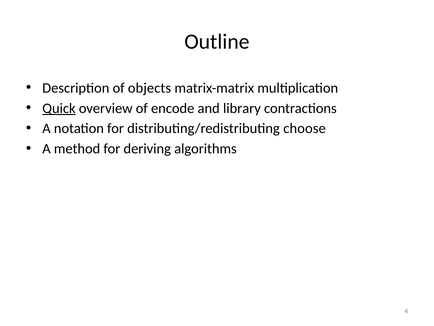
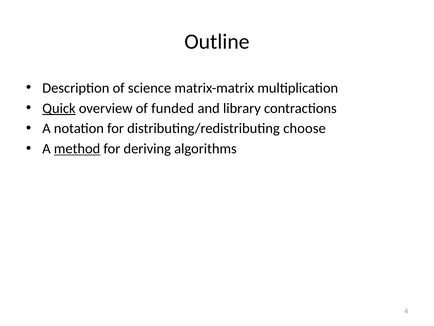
objects: objects -> science
encode: encode -> funded
method underline: none -> present
